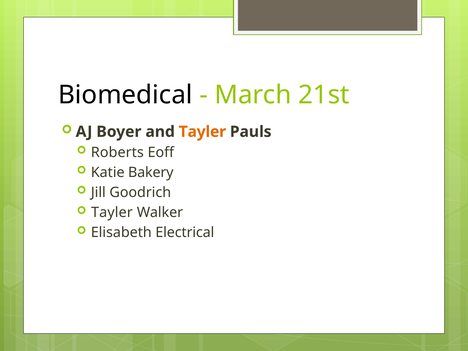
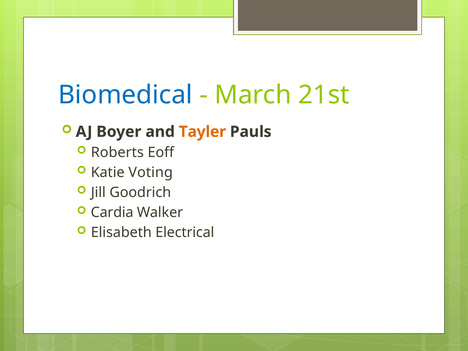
Biomedical colour: black -> blue
Bakery: Bakery -> Voting
Tayler at (112, 212): Tayler -> Cardia
